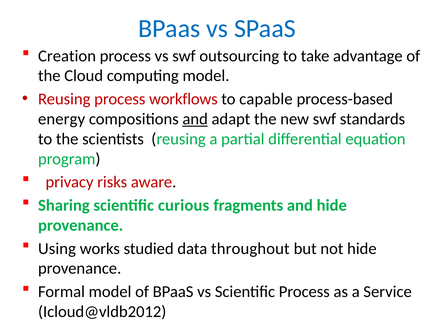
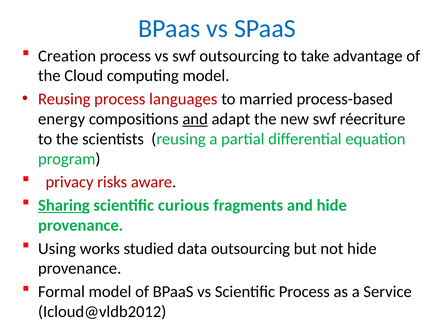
workflows: workflows -> languages
capable: capable -> married
standards: standards -> réecriture
Sharing underline: none -> present
data throughout: throughout -> outsourcing
